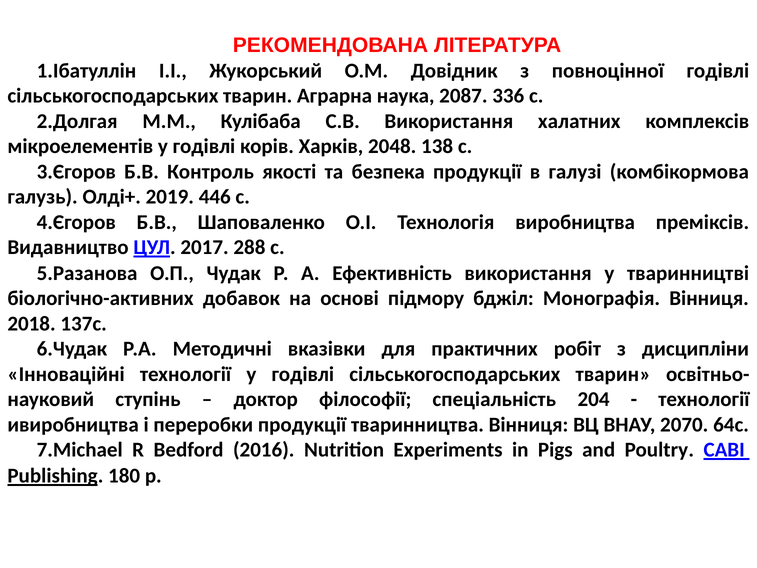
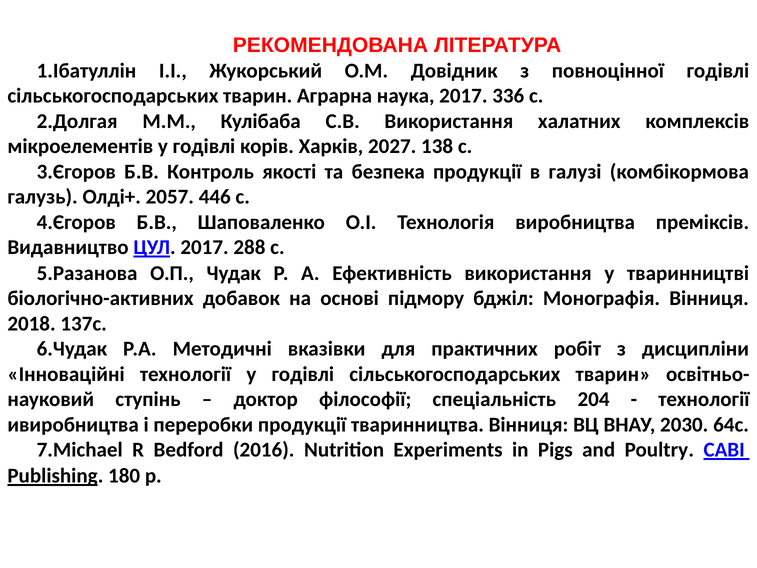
наука 2087: 2087 -> 2017
2048: 2048 -> 2027
2019: 2019 -> 2057
2070: 2070 -> 2030
